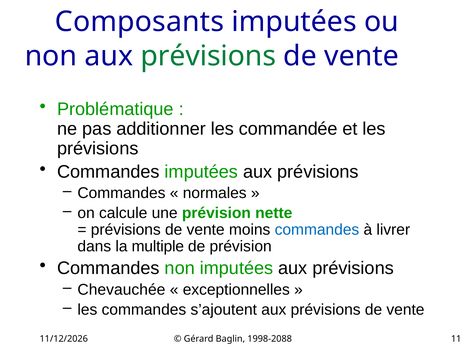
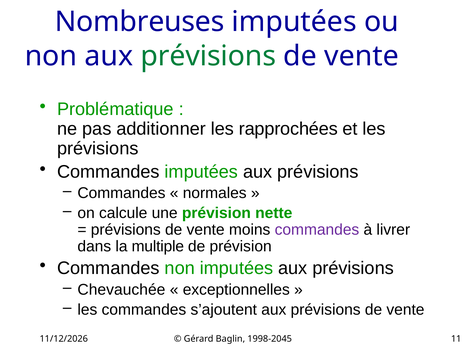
Composants: Composants -> Nombreuses
commandée: commandée -> rapprochées
commandes at (317, 229) colour: blue -> purple
1998-2088: 1998-2088 -> 1998-2045
